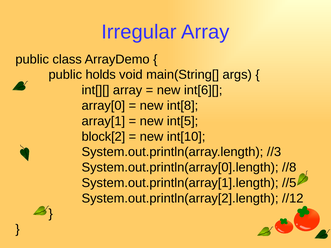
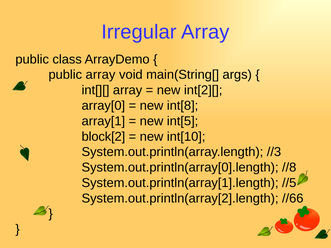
public holds: holds -> array
int[6][: int[6][ -> int[2][
//12: //12 -> //66
